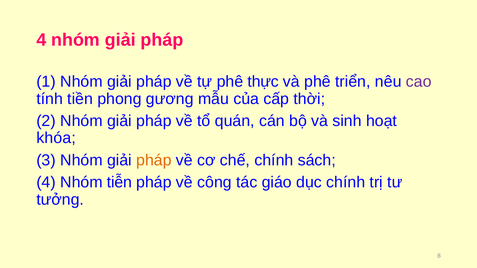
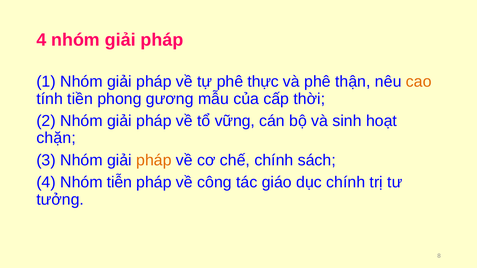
triển: triển -> thận
cao colour: purple -> orange
quán: quán -> vững
khóa: khóa -> chặn
